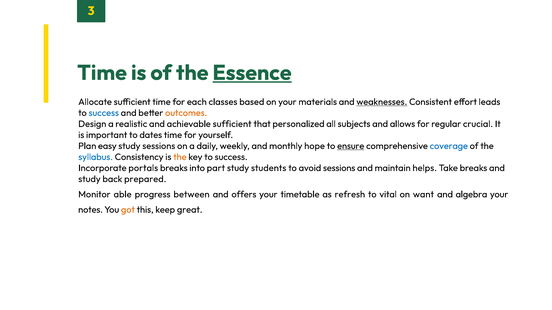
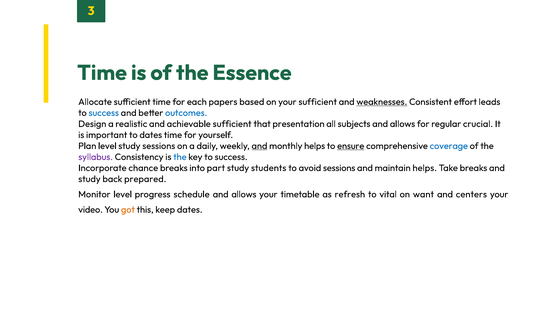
Essence underline: present -> none
classes: classes -> papers
your materials: materials -> sufficient
outcomes colour: orange -> blue
personalized: personalized -> presentation
Plan easy: easy -> level
and at (259, 146) underline: none -> present
monthly hope: hope -> helps
syllabus colour: blue -> purple
the at (180, 157) colour: orange -> blue
portals: portals -> chance
Monitor able: able -> level
between: between -> schedule
offers at (244, 195): offers -> allows
algebra: algebra -> centers
notes: notes -> video
keep great: great -> dates
